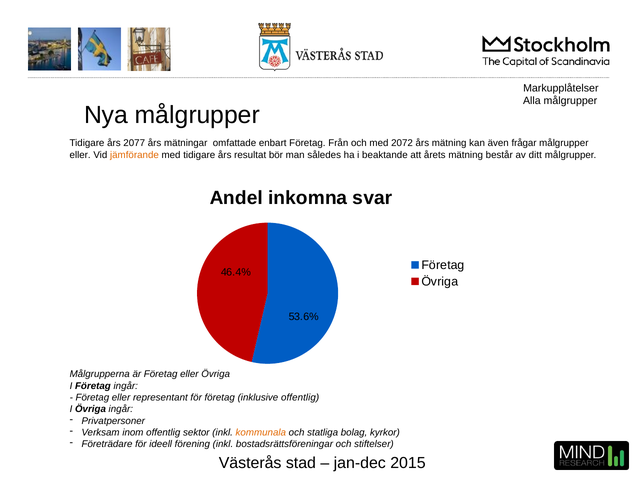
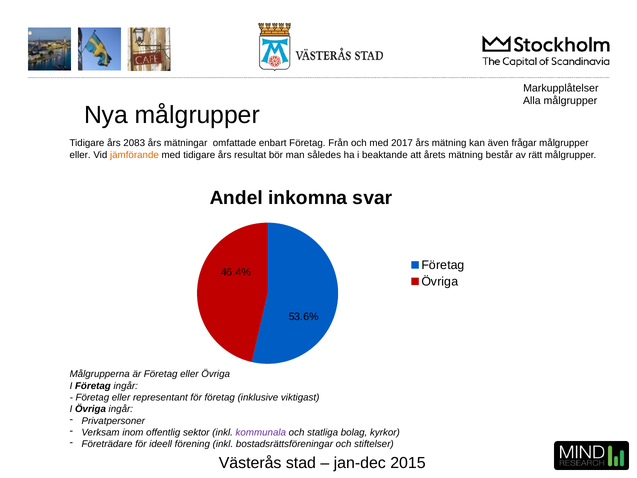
2077: 2077 -> 2083
2072: 2072 -> 2017
ditt: ditt -> rätt
inklusive offentlig: offentlig -> viktigast
kommunala colour: orange -> purple
